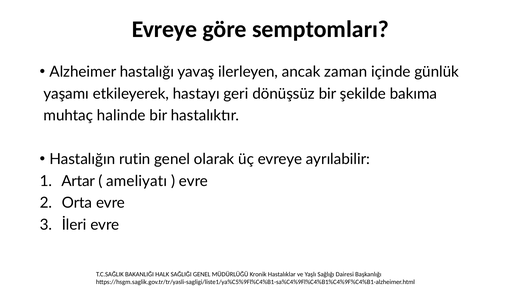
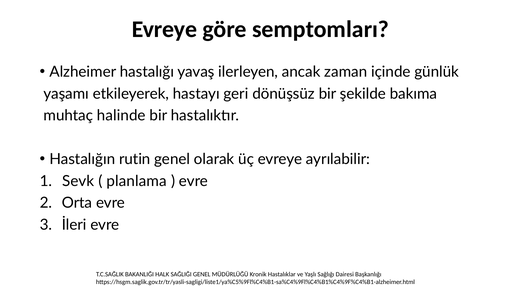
Artar: Artar -> Sevk
ameliyatı: ameliyatı -> planlama
